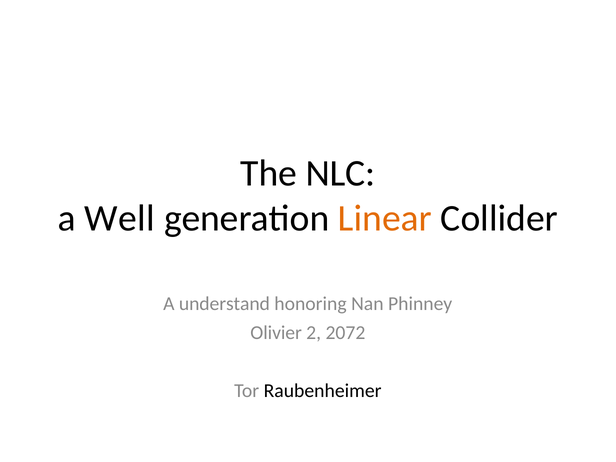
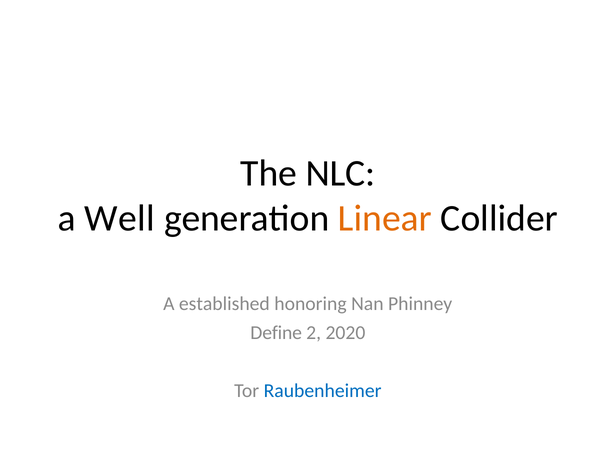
understand: understand -> established
Olivier: Olivier -> Define
2072: 2072 -> 2020
Raubenheimer colour: black -> blue
